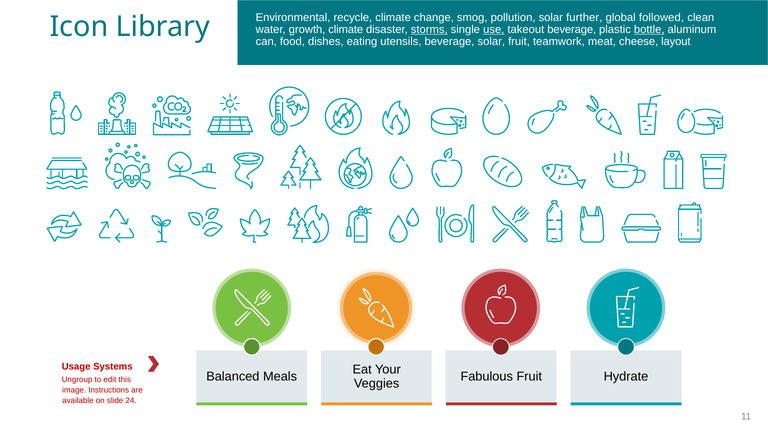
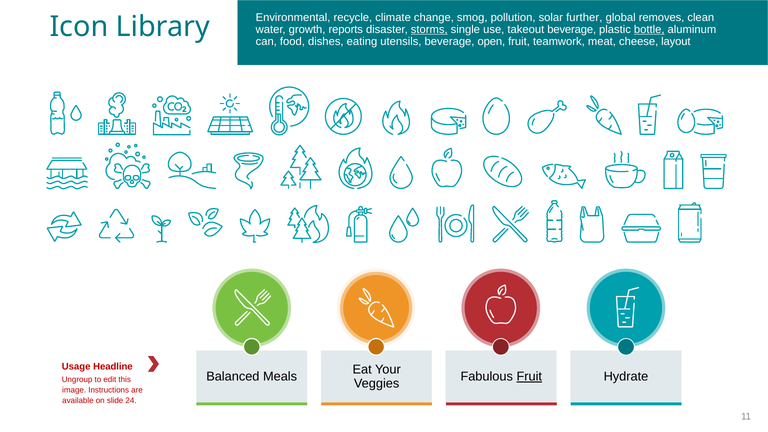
followed: followed -> removes
growth climate: climate -> reports
use underline: present -> none
beverage solar: solar -> open
Systems: Systems -> Headline
Fruit at (529, 376) underline: none -> present
